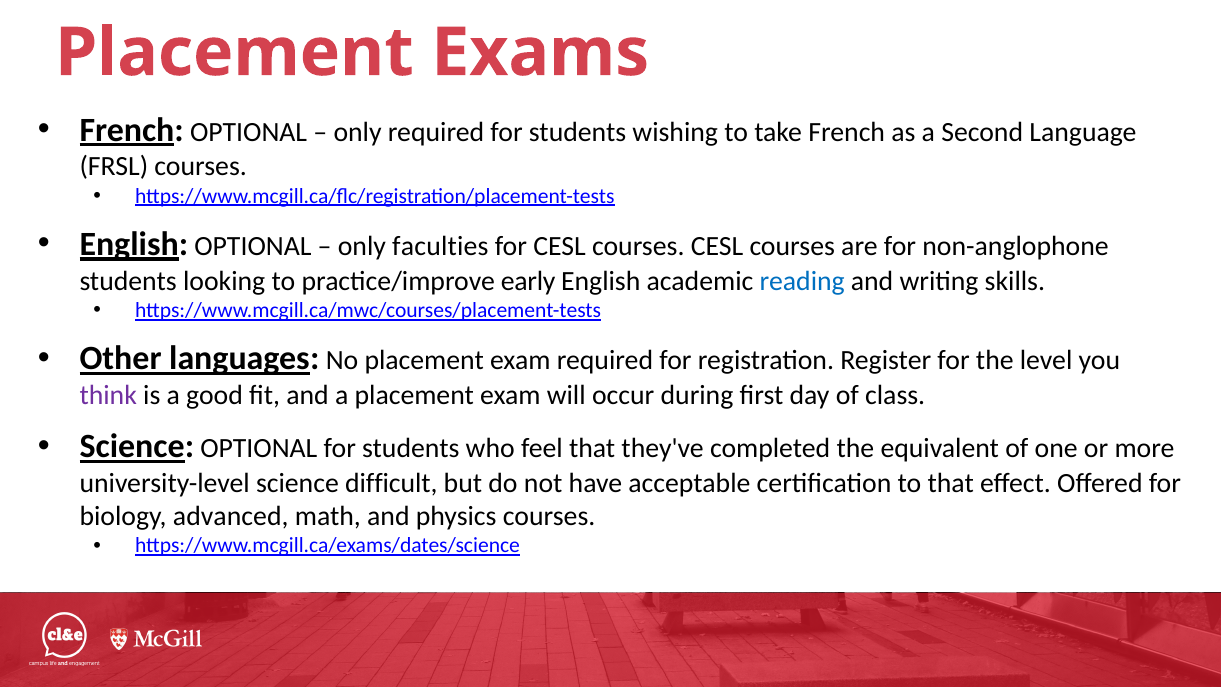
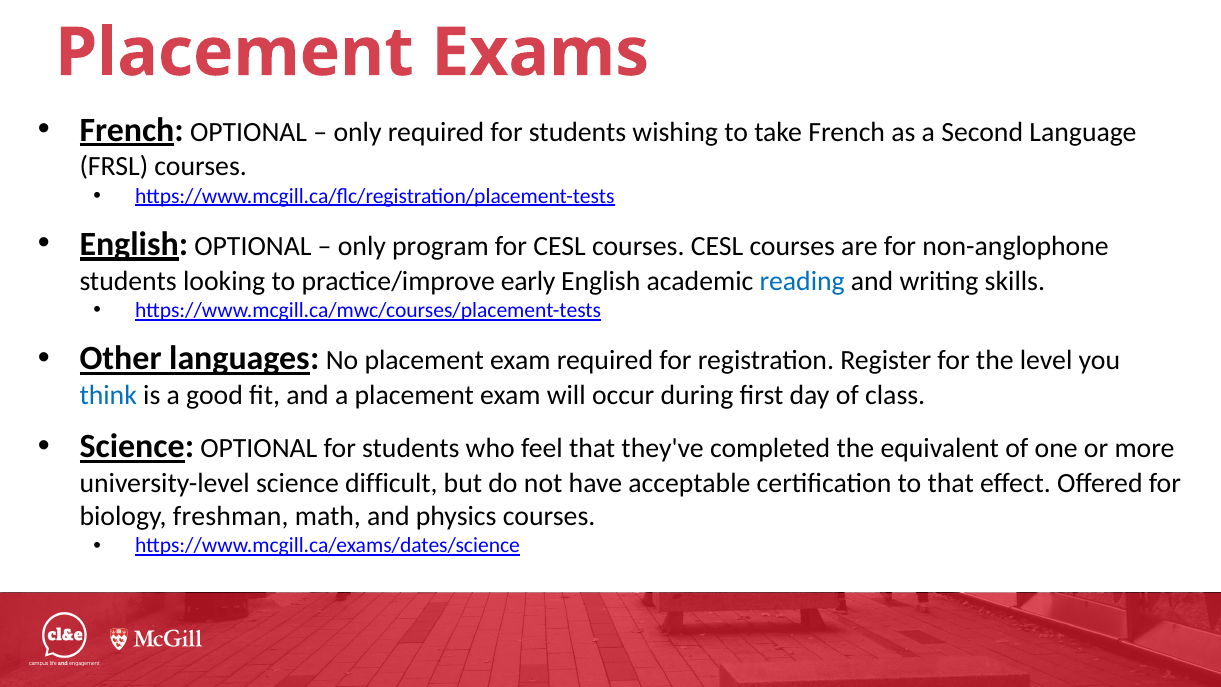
faculties: faculties -> program
think colour: purple -> blue
advanced: advanced -> freshman
